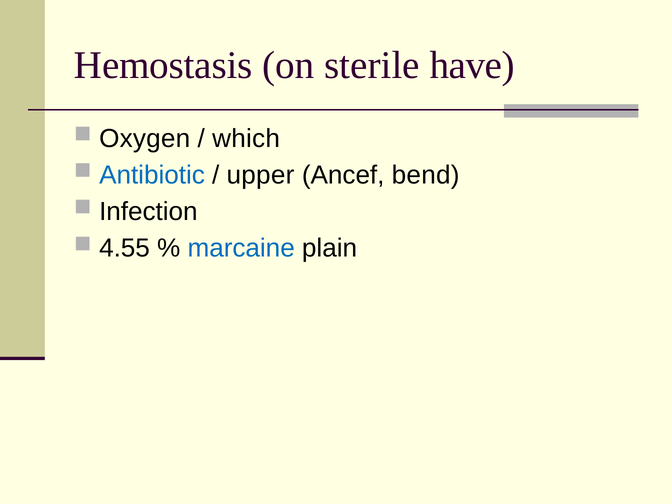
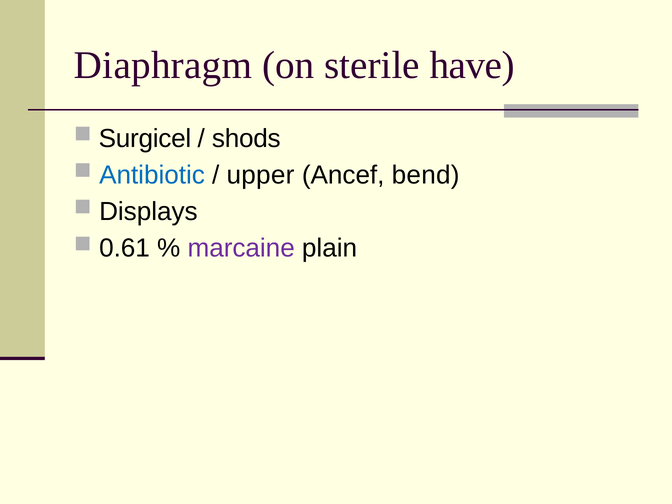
Hemostasis: Hemostasis -> Diaphragm
Oxygen: Oxygen -> Surgicel
which: which -> shods
Infection: Infection -> Displays
4.55: 4.55 -> 0.61
marcaine colour: blue -> purple
